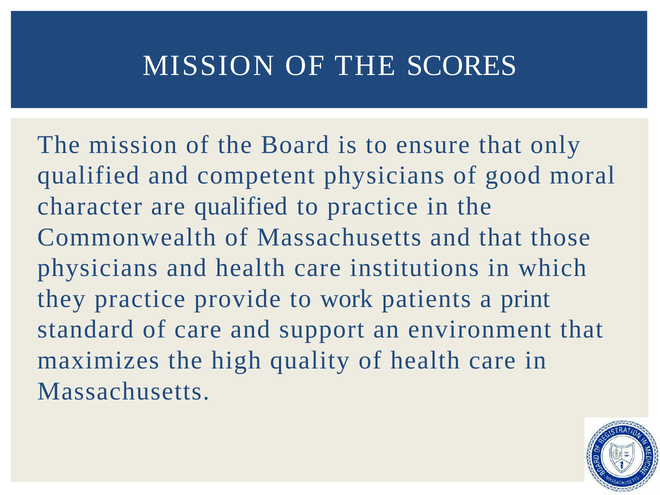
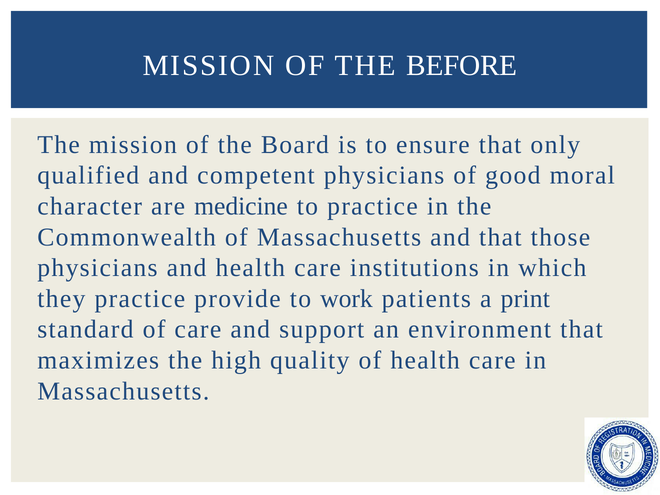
SCORES: SCORES -> BEFORE
are qualified: qualified -> medicine
